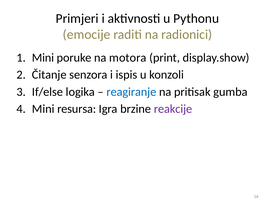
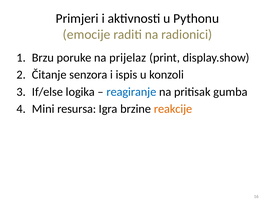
Mini at (43, 58): Mini -> Brzu
motora: motora -> prijelaz
reakcije colour: purple -> orange
